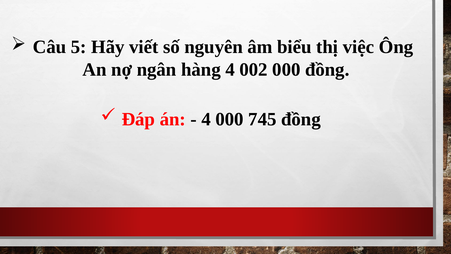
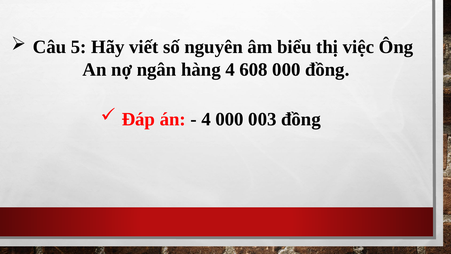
002: 002 -> 608
745: 745 -> 003
